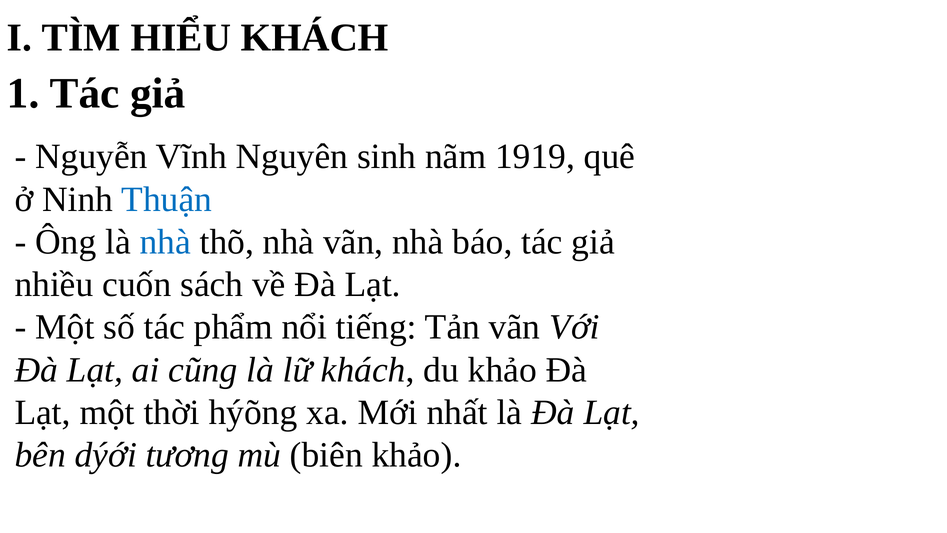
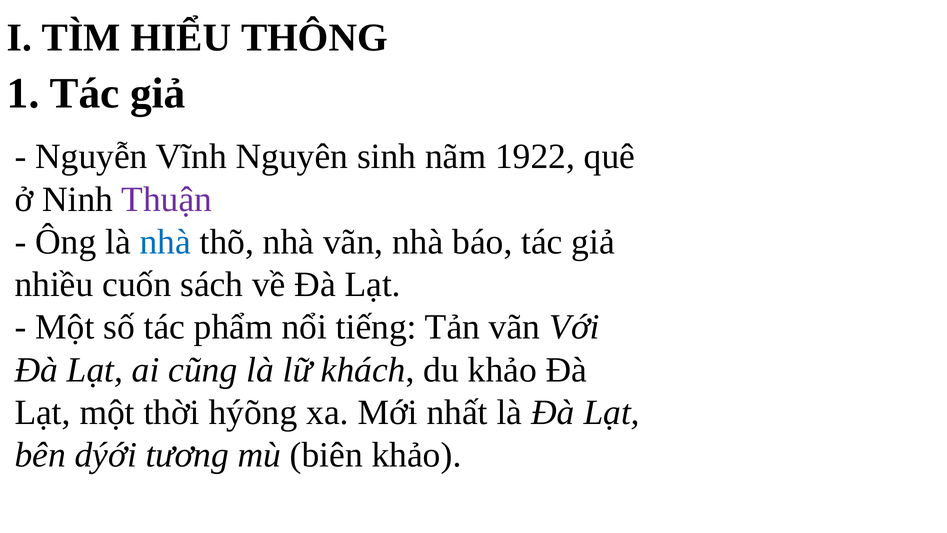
HIỂU KHÁCH: KHÁCH -> THÔNG
1919: 1919 -> 1922
Thuận colour: blue -> purple
